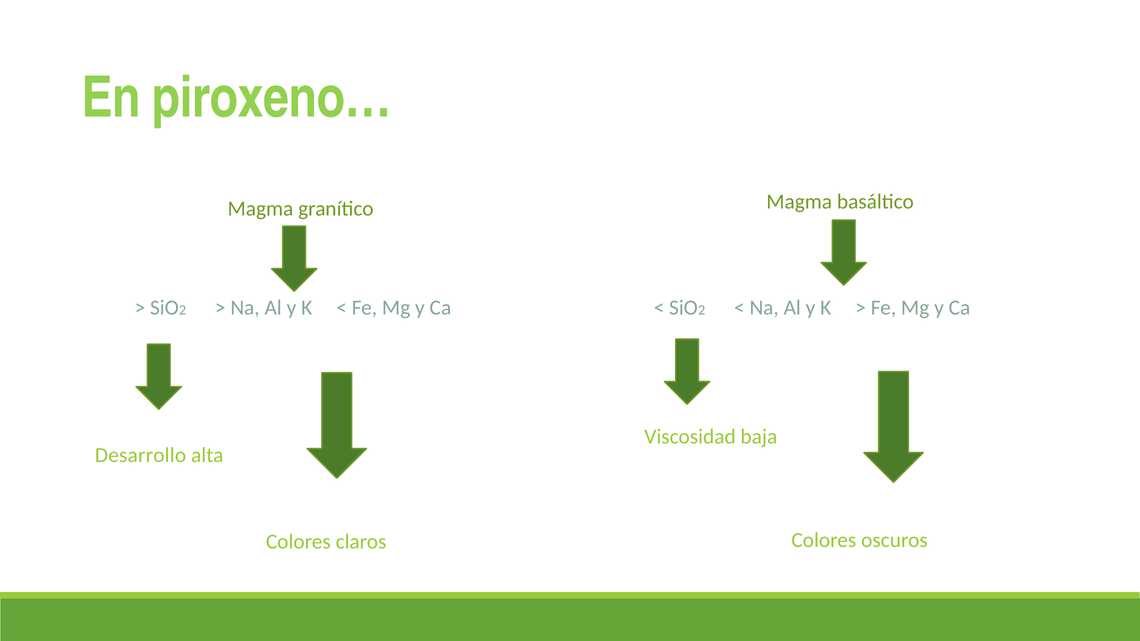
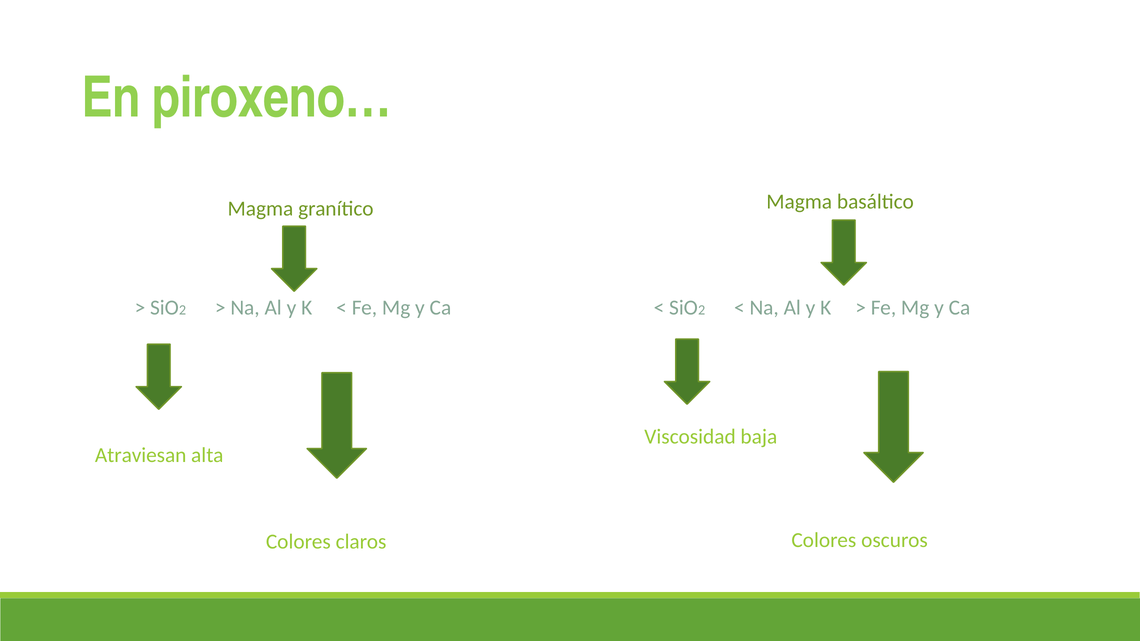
Desarrollo: Desarrollo -> Atraviesan
